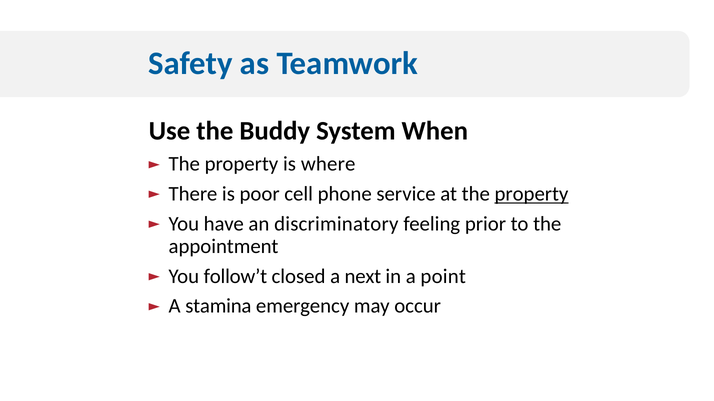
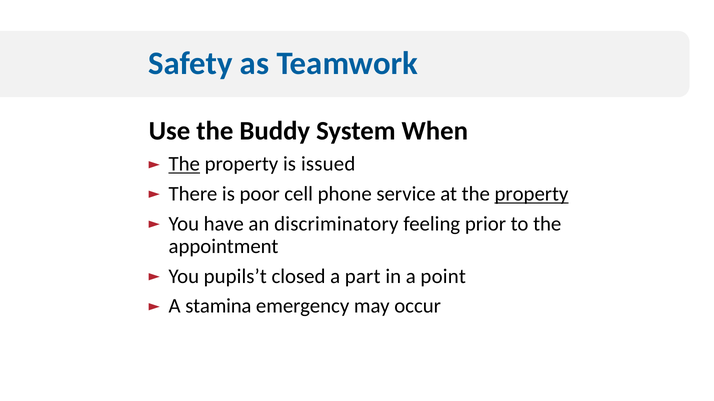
The at (184, 164) underline: none -> present
where: where -> issued
follow’t: follow’t -> pupils’t
next: next -> part
